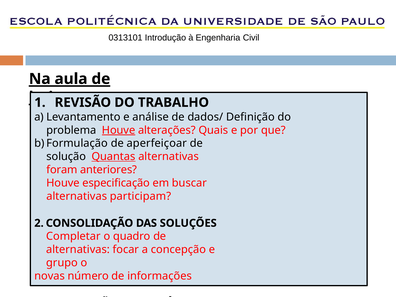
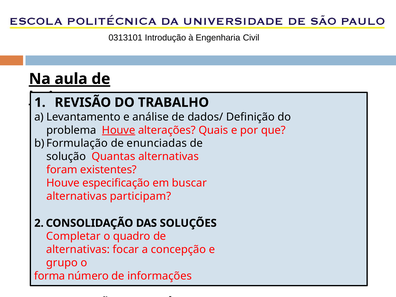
aperfeiçoar: aperfeiçoar -> enunciadas
Quantas underline: present -> none
anteriores: anteriores -> existentes
novas: novas -> forma
